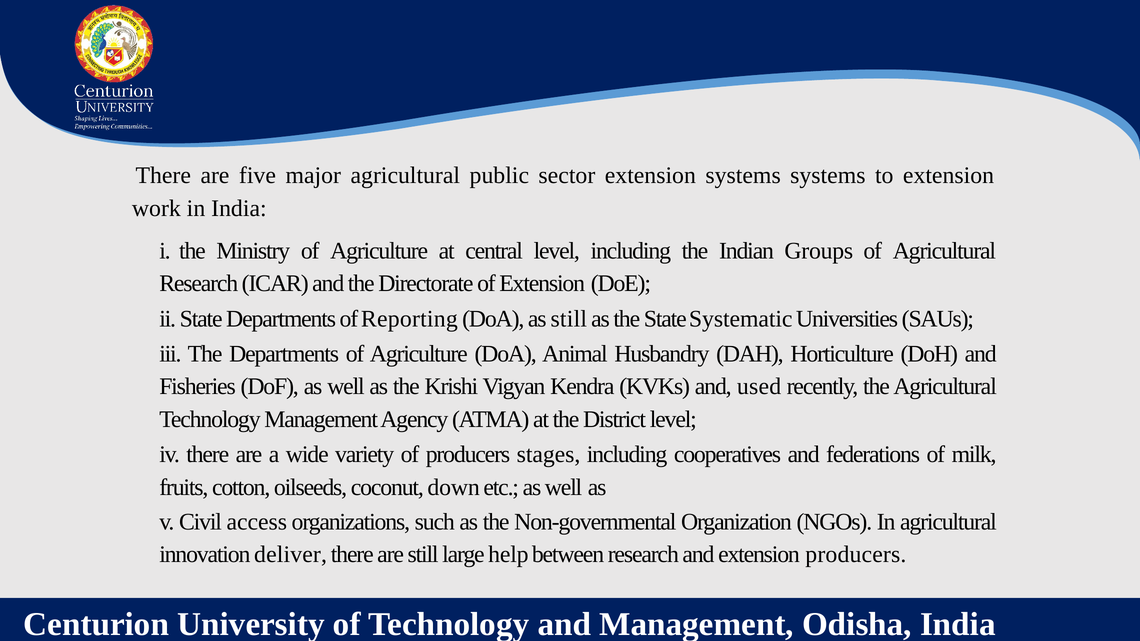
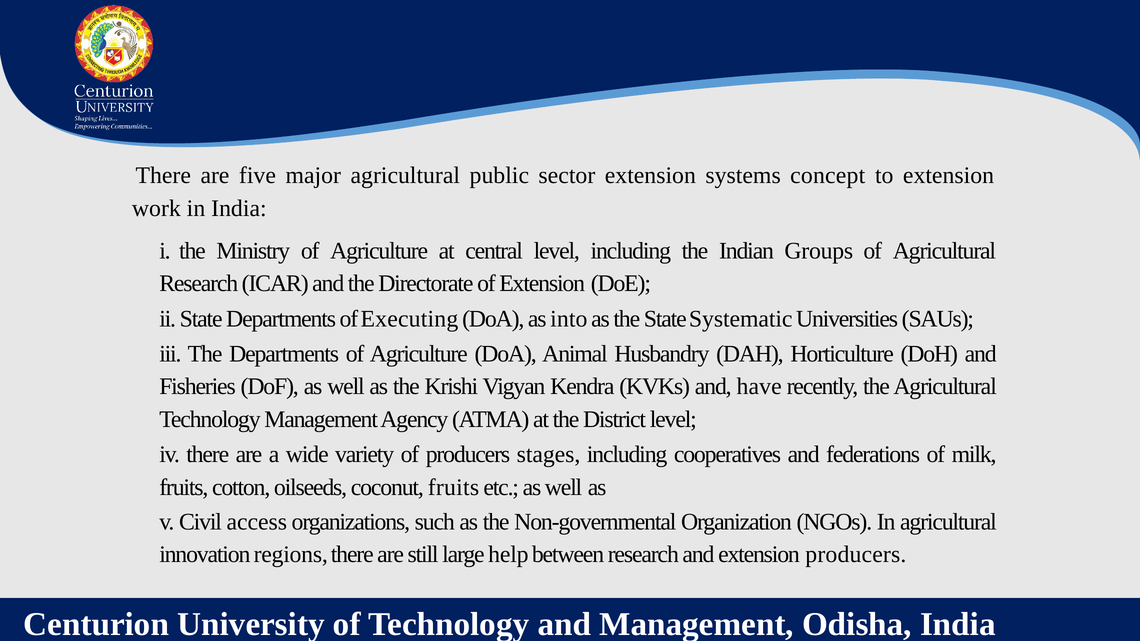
systems systems: systems -> concept
Reporting: Reporting -> Executing
as still: still -> into
used: used -> have
coconut down: down -> fruits
deliver: deliver -> regions
